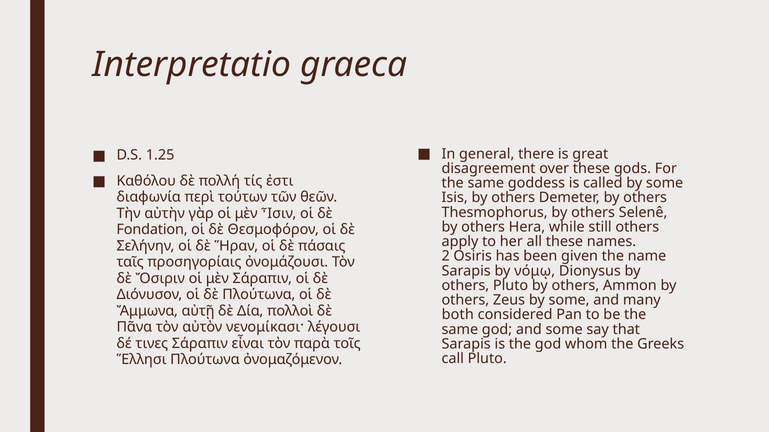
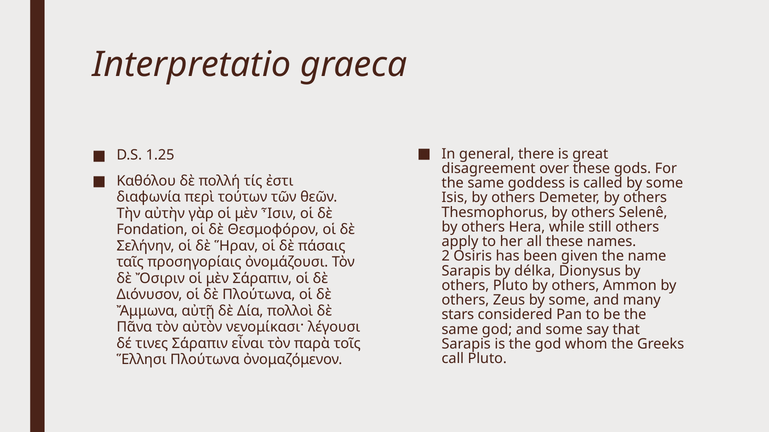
νόμῳ: νόμῳ -> délka
both: both -> stars
